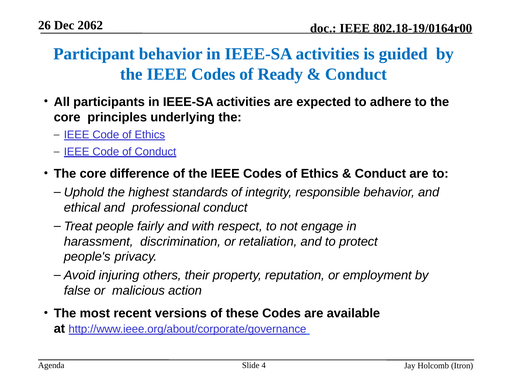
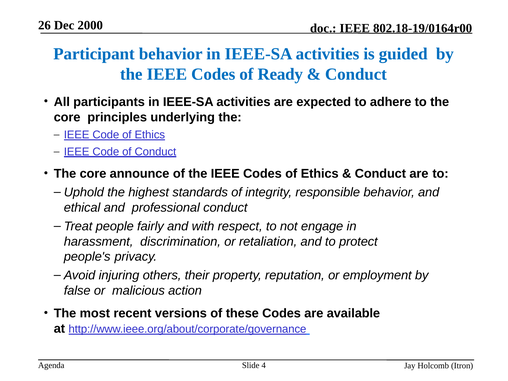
2062: 2062 -> 2000
difference: difference -> announce
